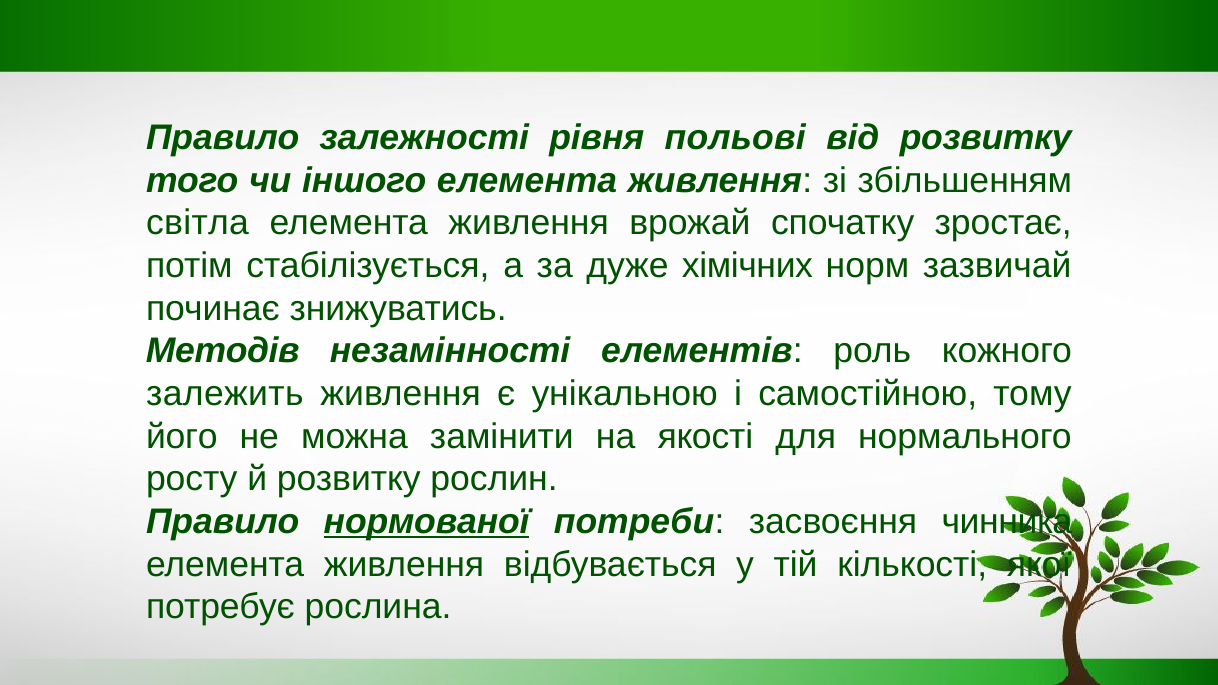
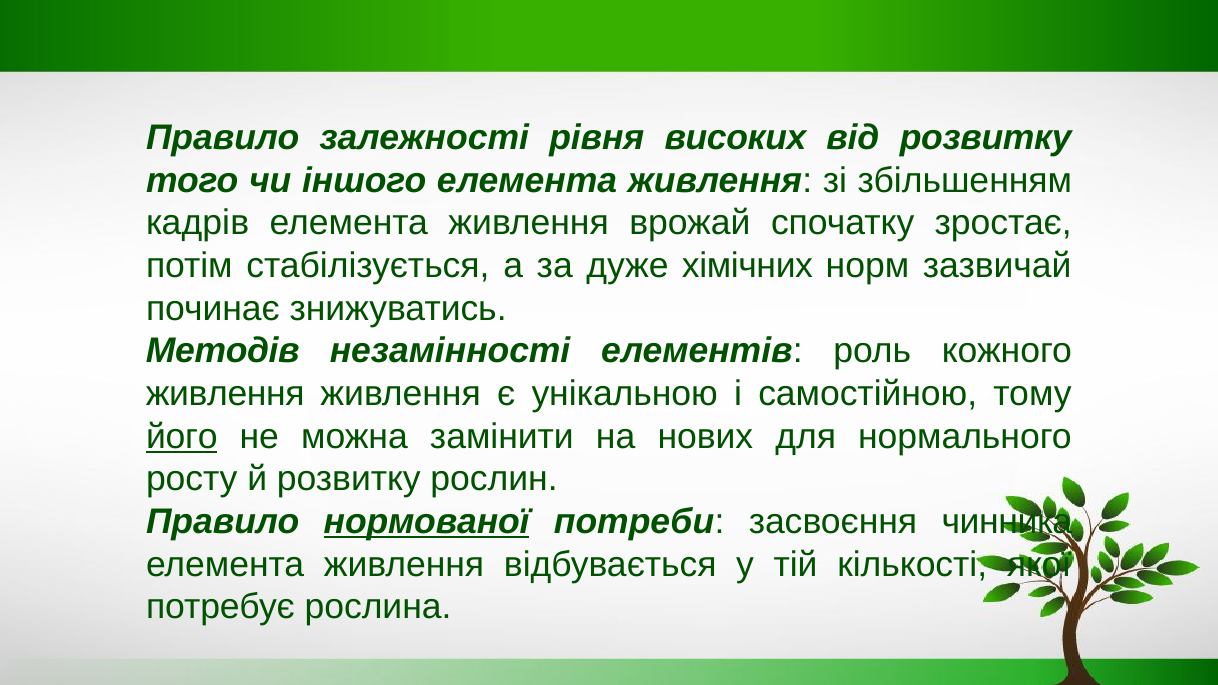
польові: польові -> високих
світла: світла -> кадрів
залежить at (225, 394): залежить -> живлення
його underline: none -> present
якості: якості -> нових
